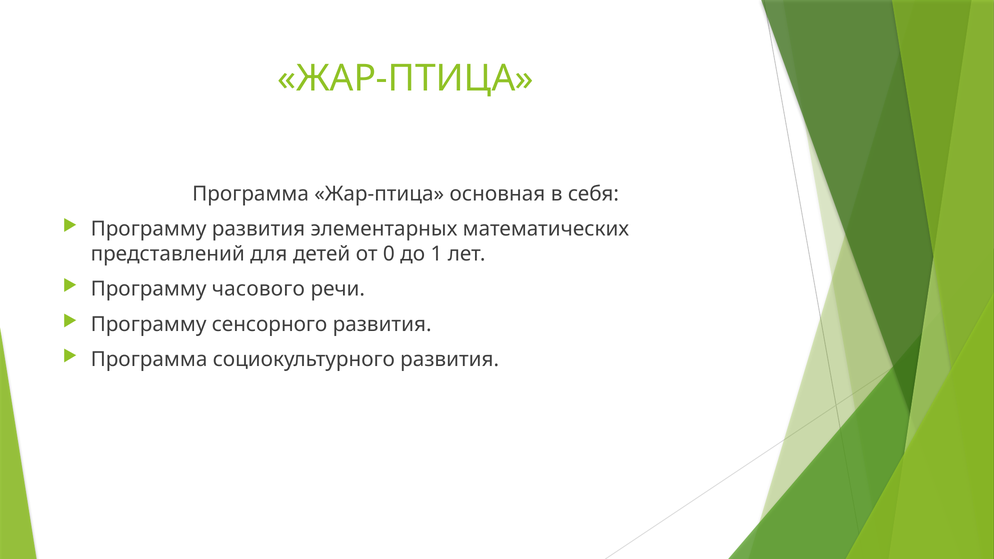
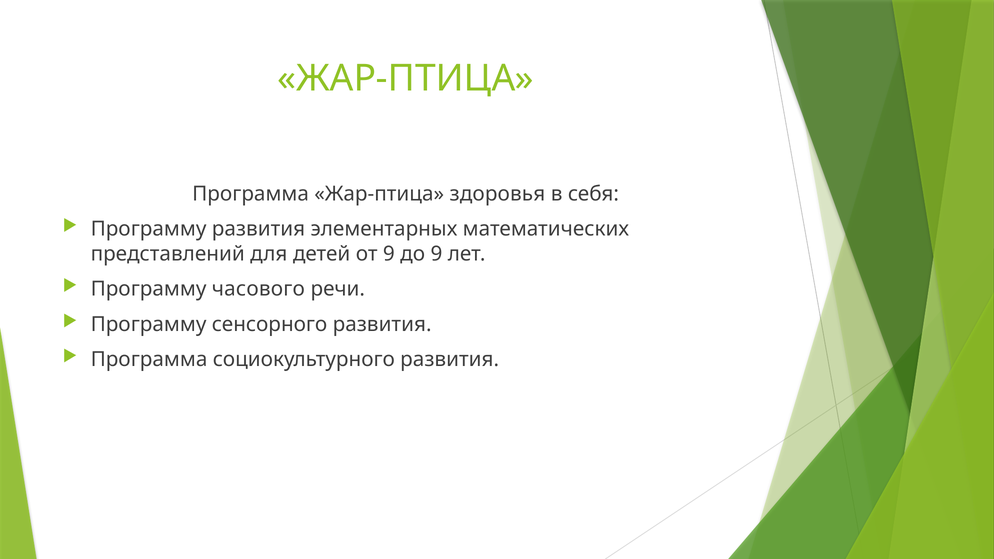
основная: основная -> здоровья
от 0: 0 -> 9
до 1: 1 -> 9
